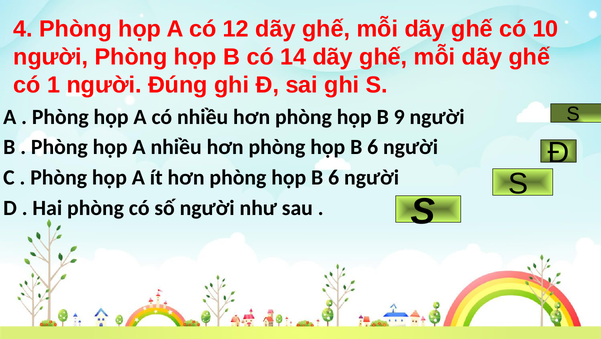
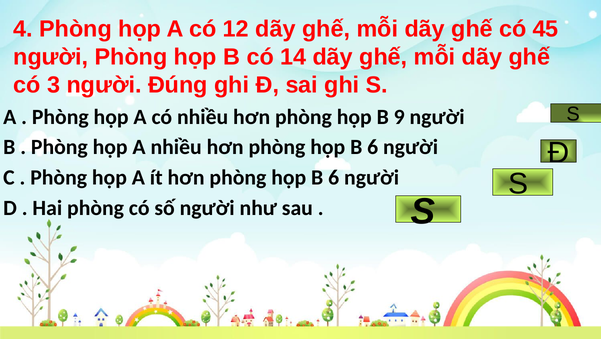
10: 10 -> 45
1: 1 -> 3
